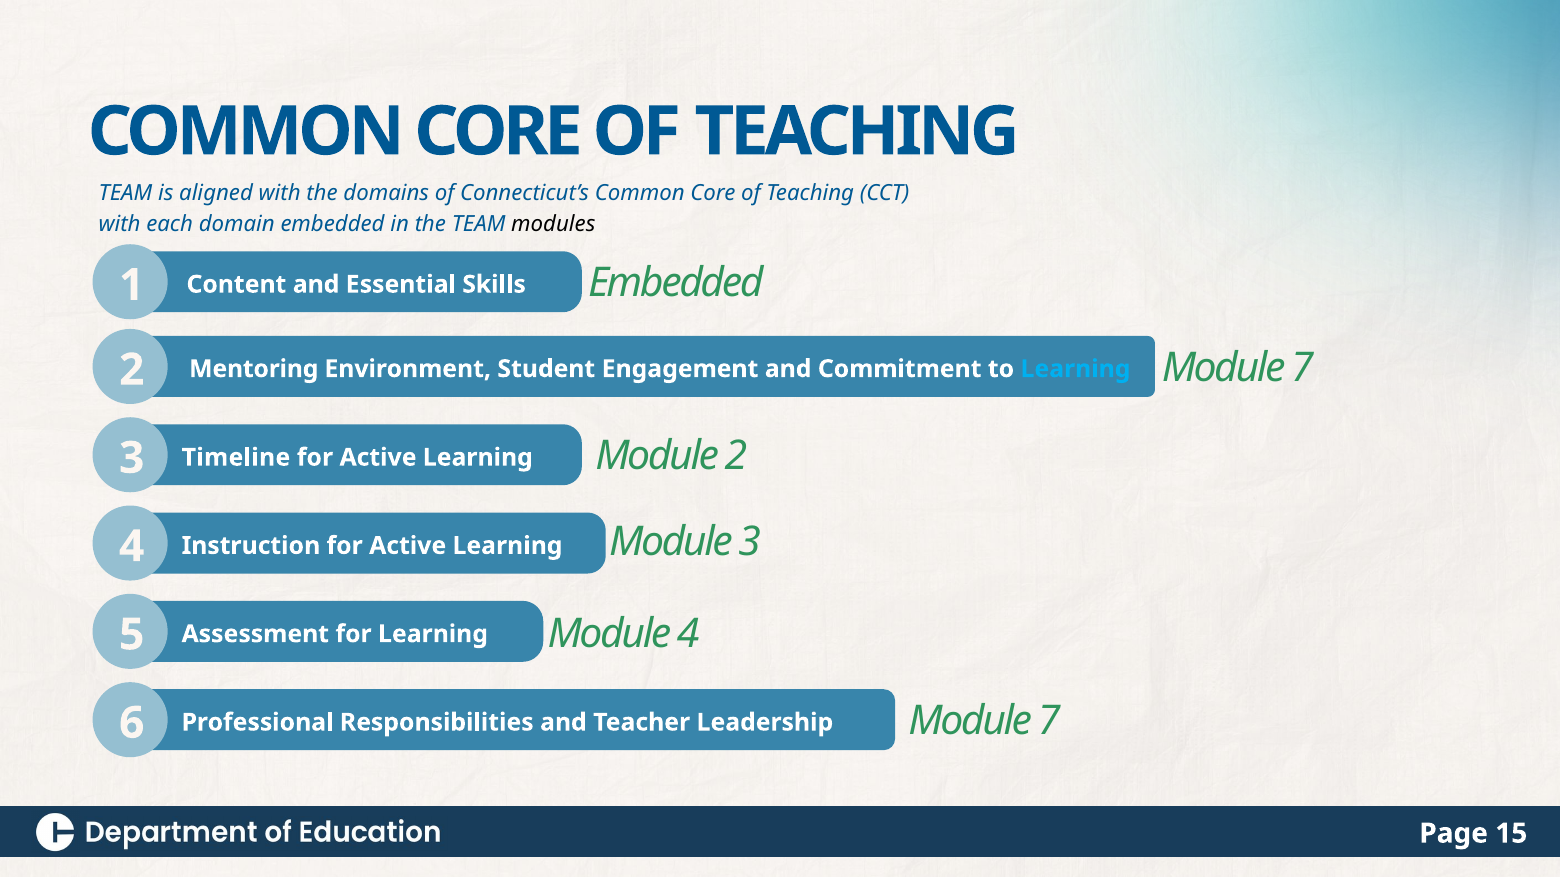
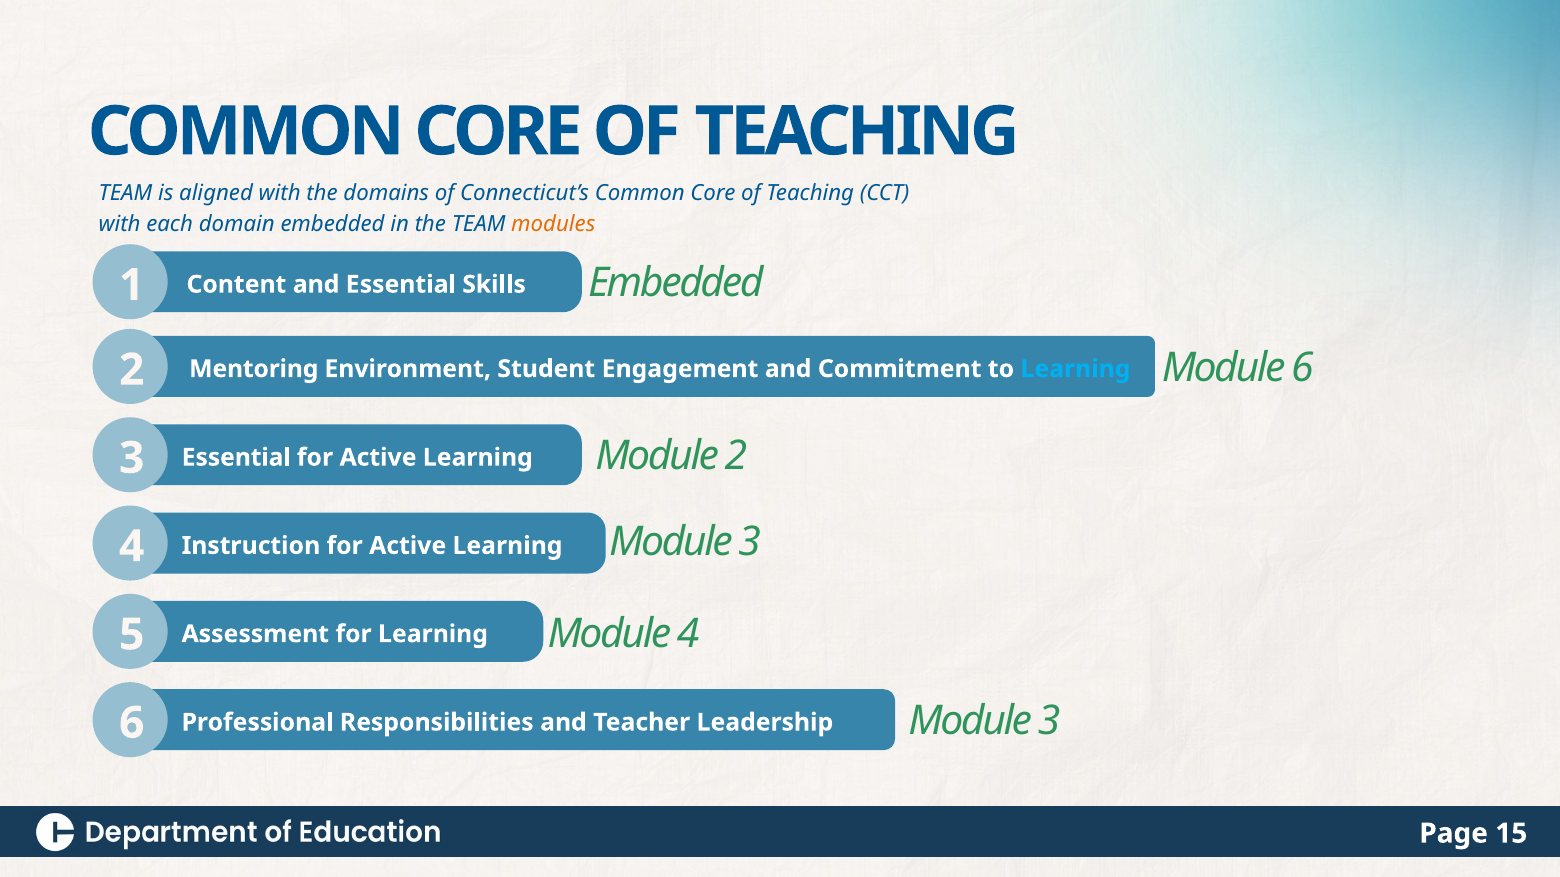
modules colour: black -> orange
7 at (1302, 368): 7 -> 6
Timeline at (236, 458): Timeline -> Essential
Leadership Module 7: 7 -> 3
